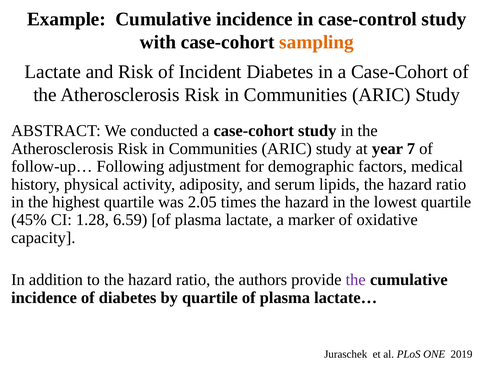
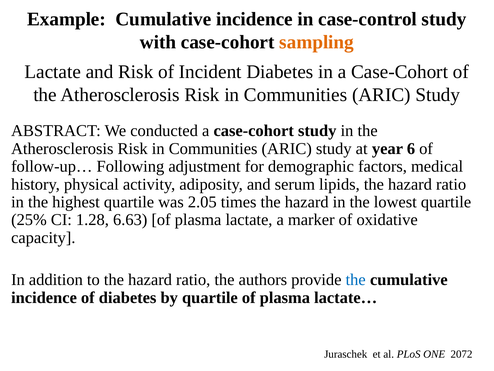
7: 7 -> 6
45%: 45% -> 25%
6.59: 6.59 -> 6.63
the at (356, 279) colour: purple -> blue
2019: 2019 -> 2072
